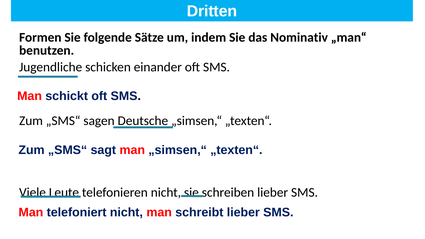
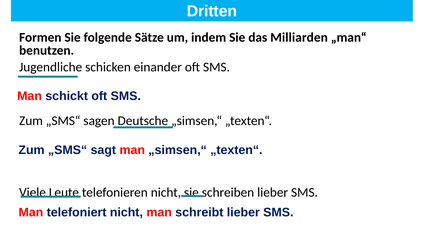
Nominativ: Nominativ -> Milliarden
